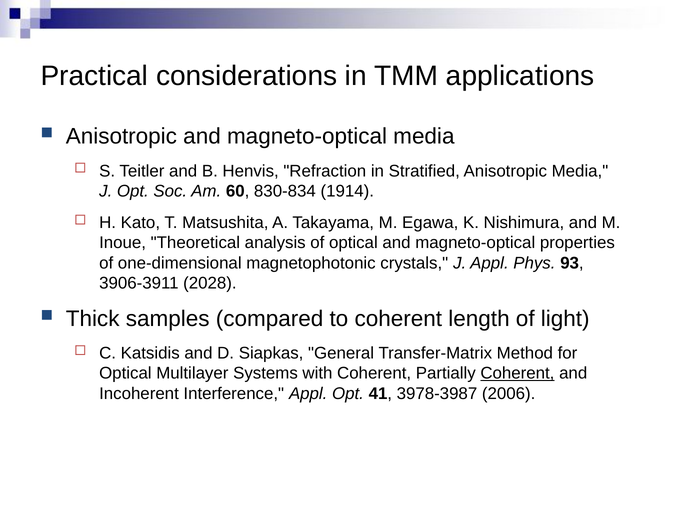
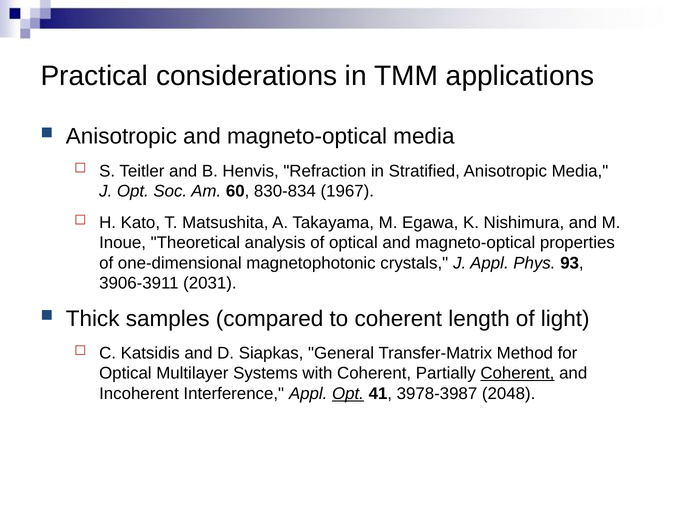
1914: 1914 -> 1967
2028: 2028 -> 2031
Opt at (348, 394) underline: none -> present
2006: 2006 -> 2048
